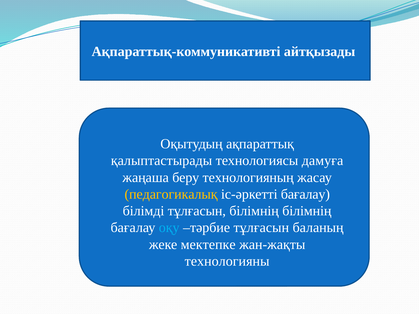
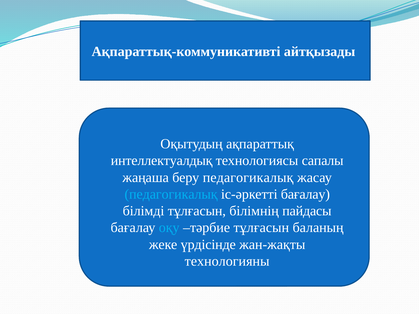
қалыптастырады: қалыптастырады -> интеллектуалдық
дамуға: дамуға -> сапалы
беру технологияның: технологияның -> педагогикалық
педагогикалық at (171, 194) colour: yellow -> light blue
білімнің білімнің: білімнің -> пайдасы
мектепке: мектепке -> үрдісінде
